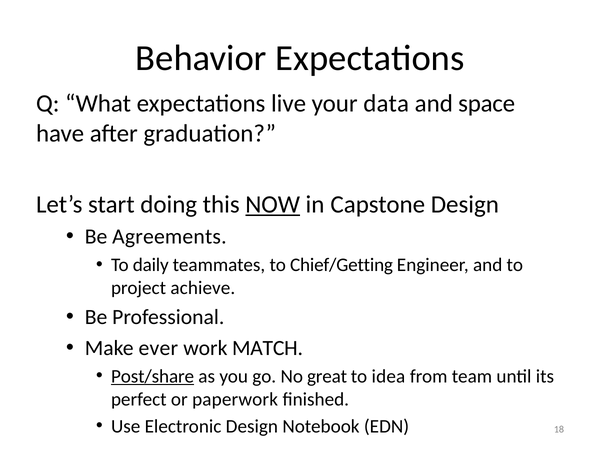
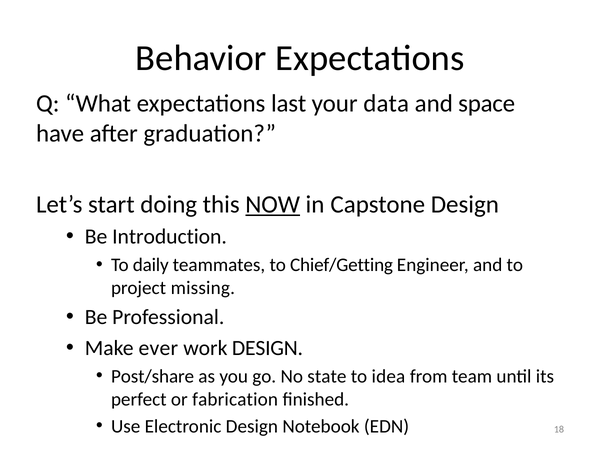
live: live -> last
Agreements: Agreements -> Introduction
achieve: achieve -> missing
work MATCH: MATCH -> DESIGN
Post/share underline: present -> none
great: great -> state
paperwork: paperwork -> fabrication
